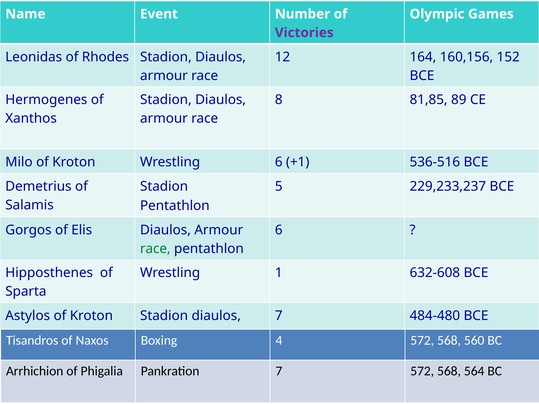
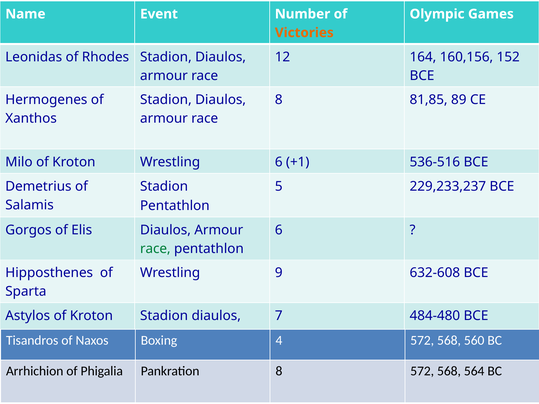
Victories colour: purple -> orange
1: 1 -> 9
Pankration 7: 7 -> 8
